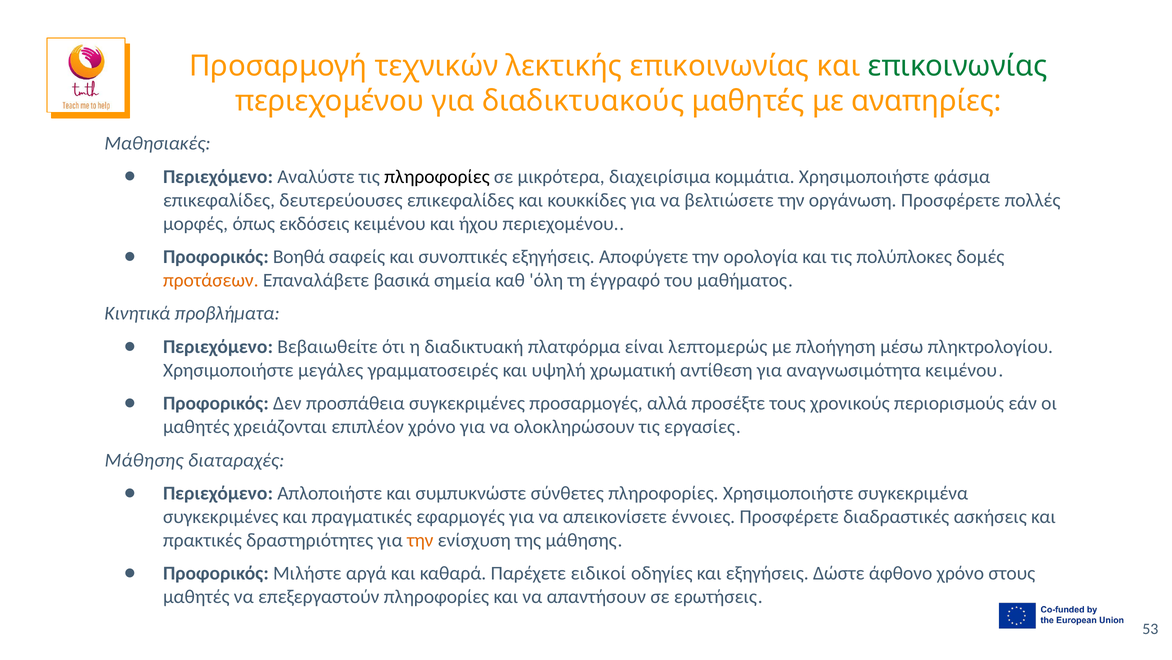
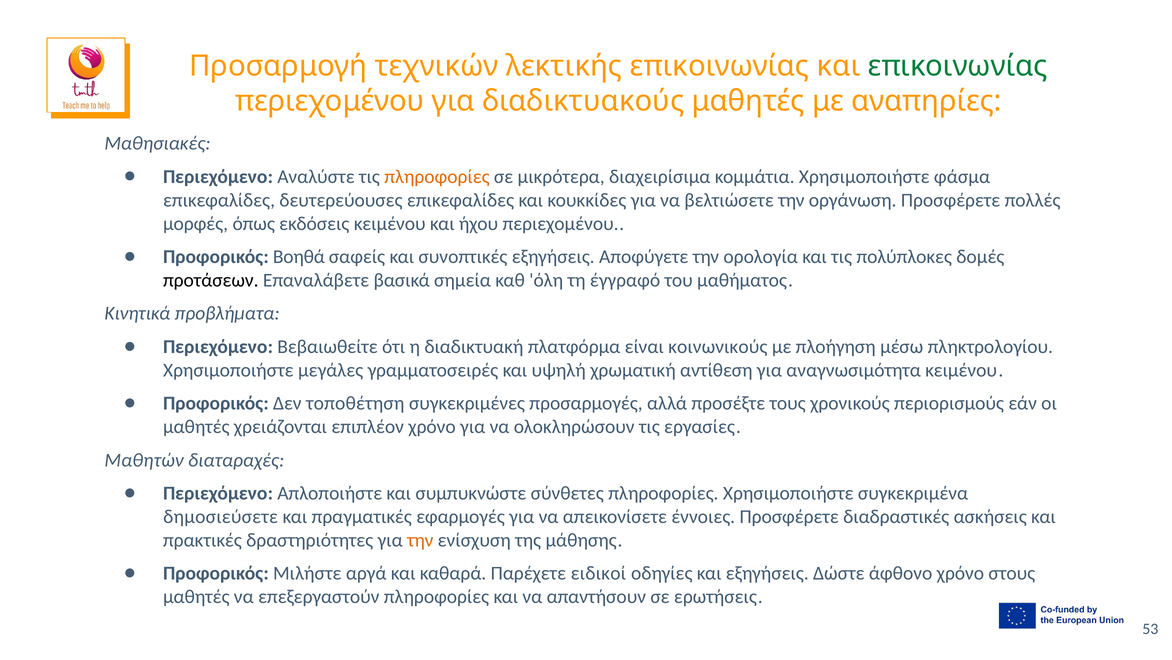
πληροφορίες at (437, 177) colour: black -> orange
προτάσεων colour: orange -> black
λεπτομερώς: λεπτομερώς -> κοινωνικούς
προσπάθεια: προσπάθεια -> τοποθέτηση
Μάθησης at (144, 460): Μάθησης -> Μαθητών
συγκεκριμένες at (221, 516): συγκεκριμένες -> δημοσιεύσετε
